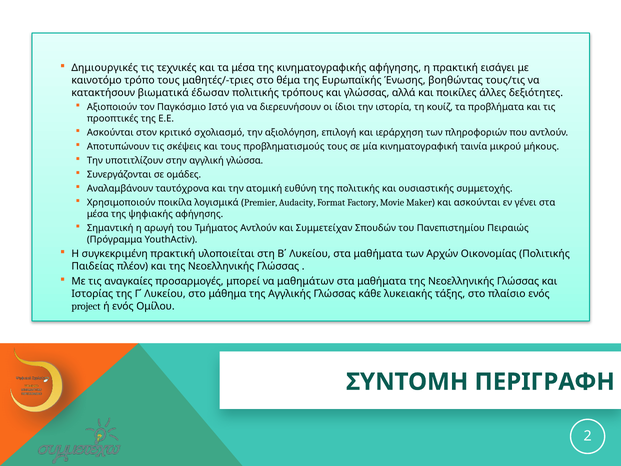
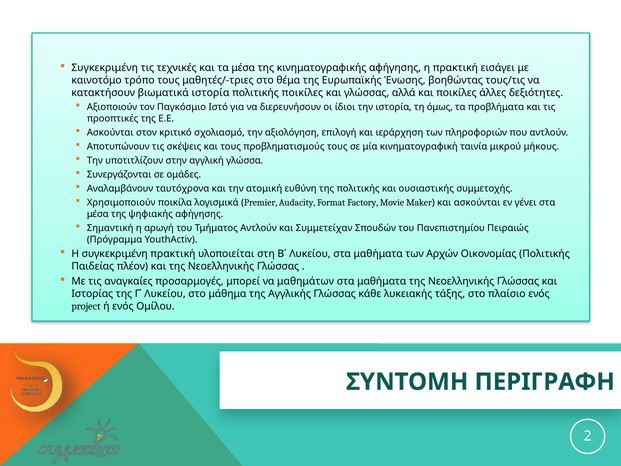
Δημιουργικές at (105, 68): Δημιουργικές -> Συγκεκριμένη
βιωματικά έδωσαν: έδωσαν -> ιστορία
πολιτικής τρόπους: τρόπους -> ποικίλες
κουίζ: κουίζ -> όμως
